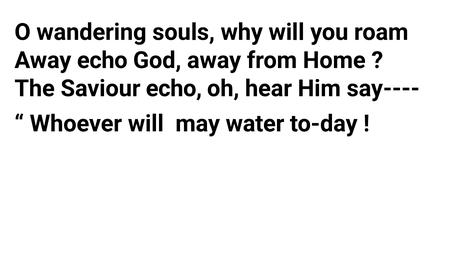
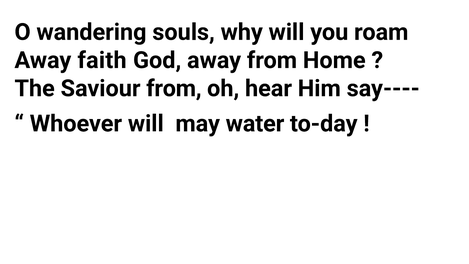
Away echo: echo -> faith
Saviour echo: echo -> from
